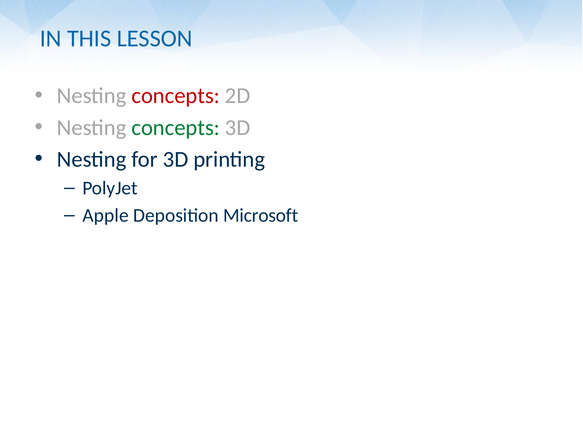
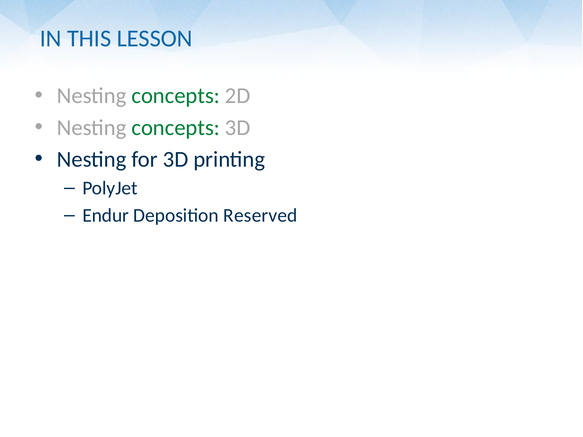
concepts at (176, 96) colour: red -> green
Apple: Apple -> Endur
Microsoft: Microsoft -> Reserved
